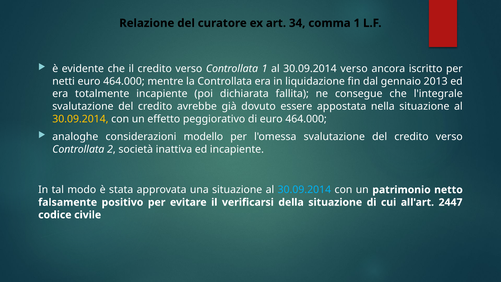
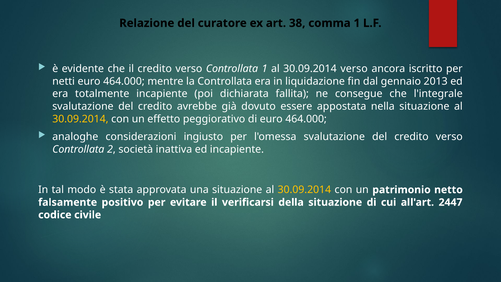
34: 34 -> 38
modello: modello -> ingiusto
30.09.2014 at (304, 190) colour: light blue -> yellow
